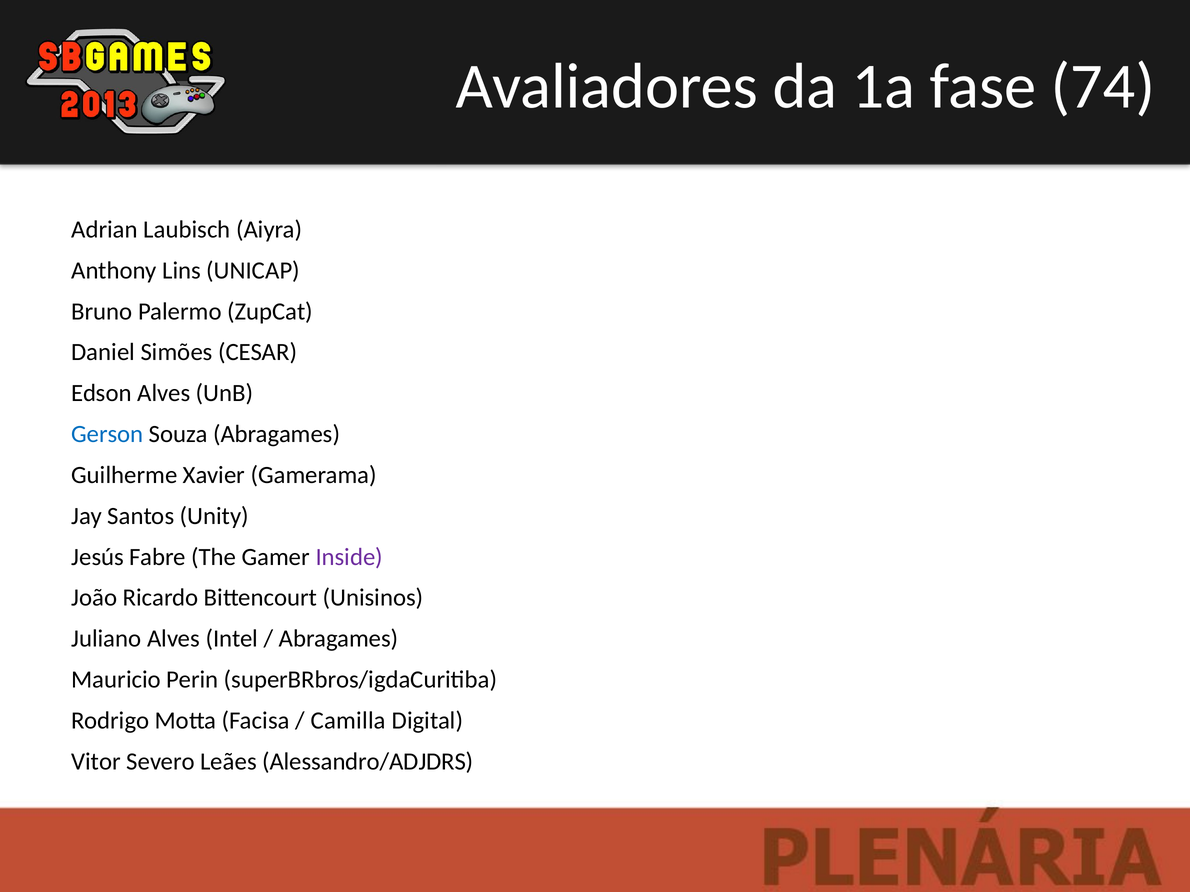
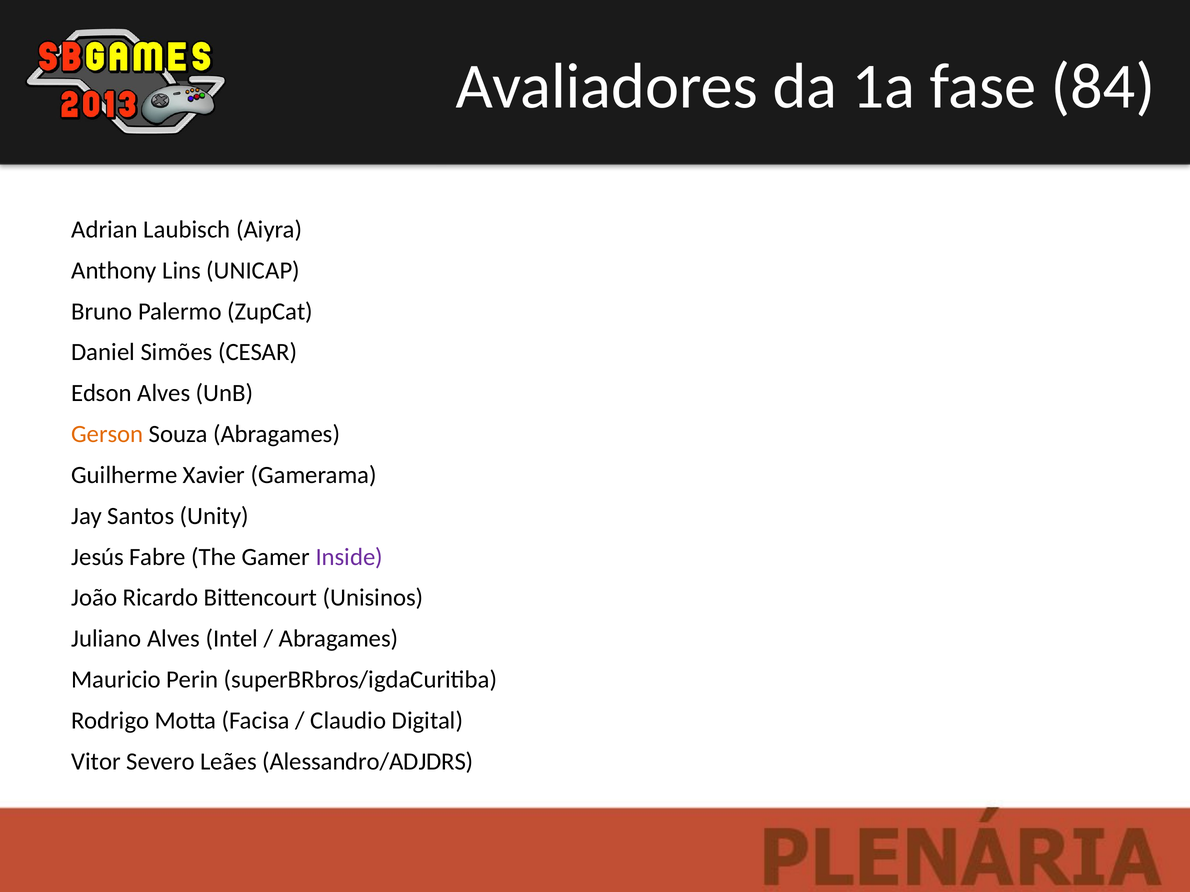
74: 74 -> 84
Gerson colour: blue -> orange
Camilla: Camilla -> Claudio
